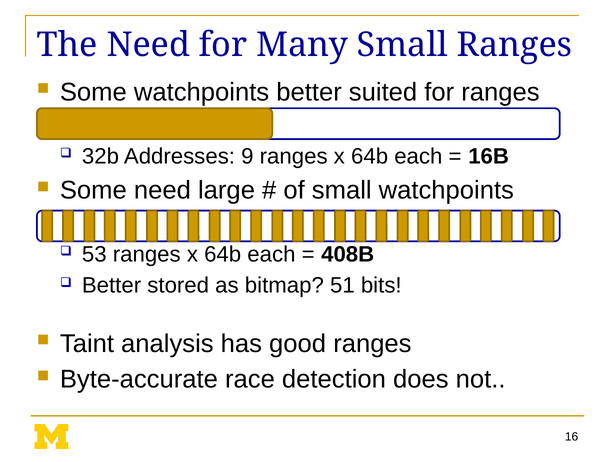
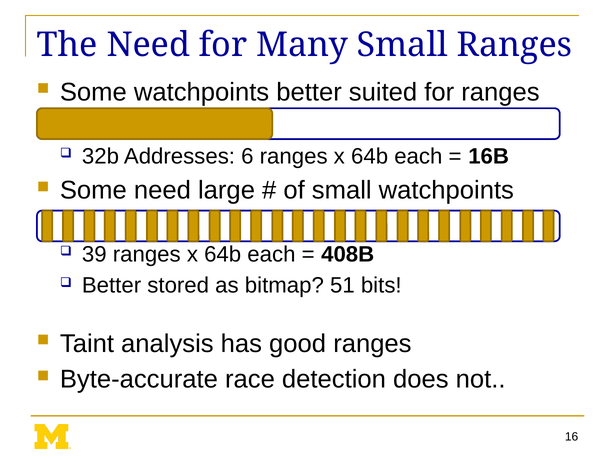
9: 9 -> 6
53: 53 -> 39
